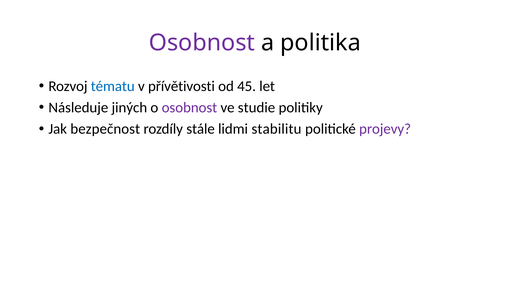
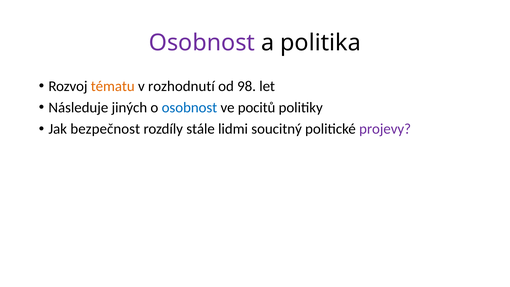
tématu colour: blue -> orange
přívětivosti: přívětivosti -> rozhodnutí
45: 45 -> 98
osobnost at (189, 108) colour: purple -> blue
studie: studie -> pocitů
stabilitu: stabilitu -> soucitný
